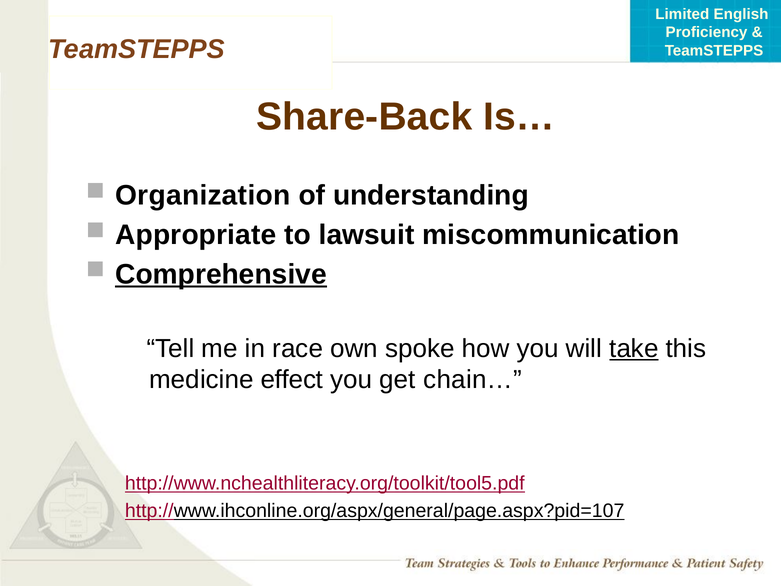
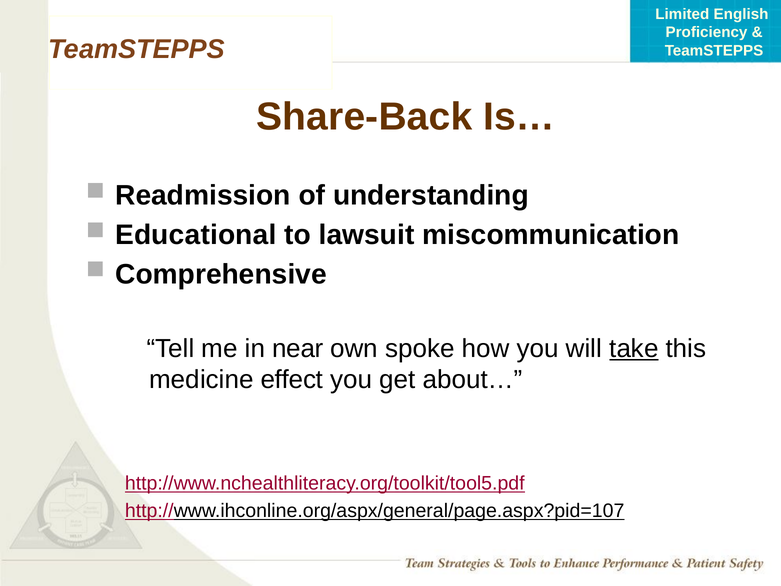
Organization: Organization -> Readmission
Appropriate: Appropriate -> Educational
Comprehensive underline: present -> none
race: race -> near
chain…: chain… -> about…
